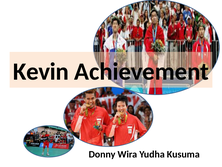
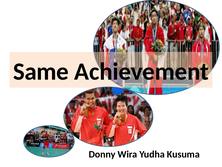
Kevin: Kevin -> Same
